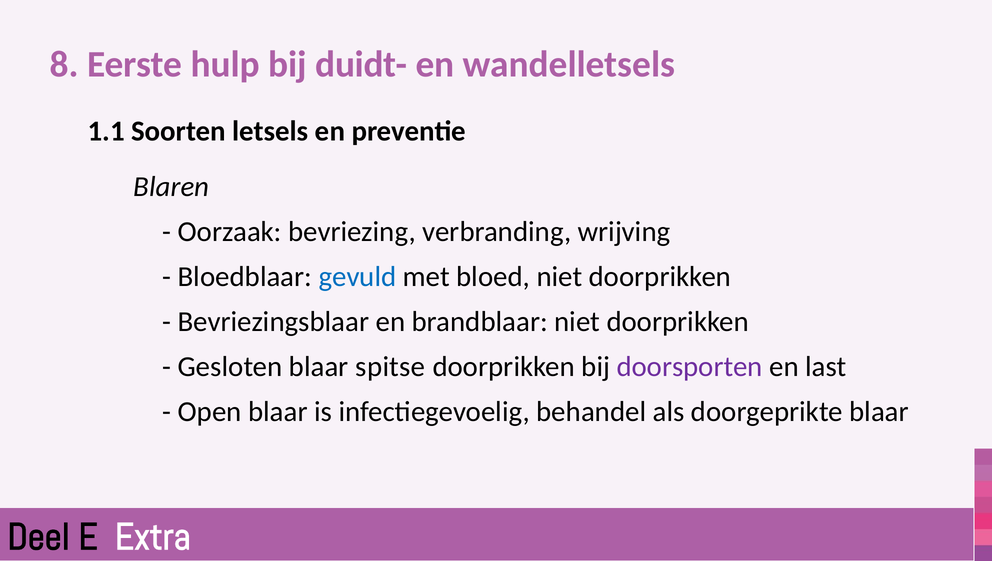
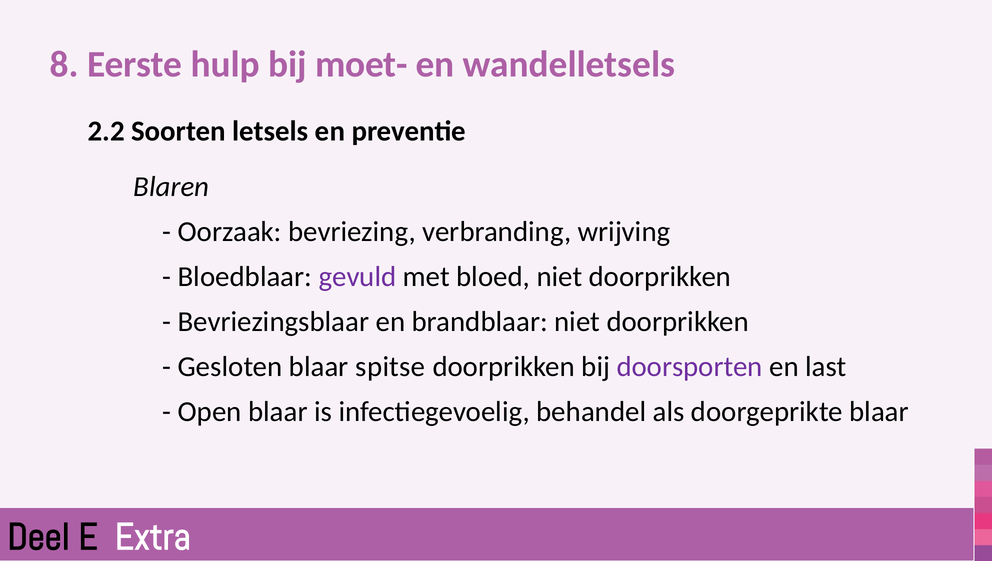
duidt-: duidt- -> moet-
1.1: 1.1 -> 2.2
gevuld colour: blue -> purple
